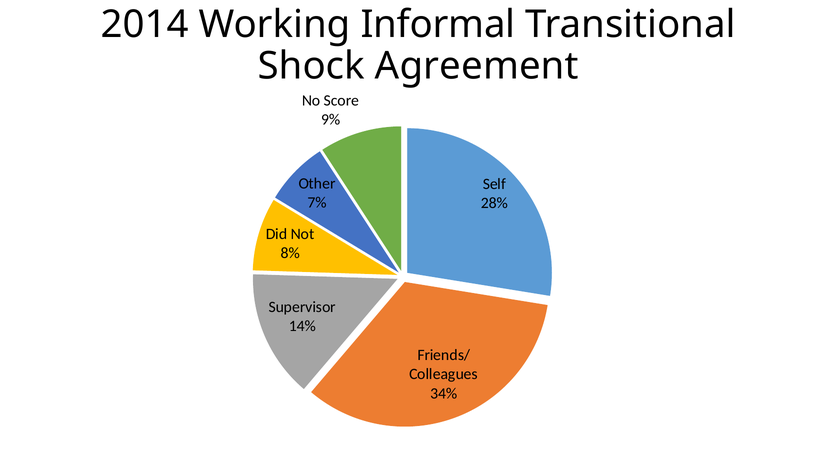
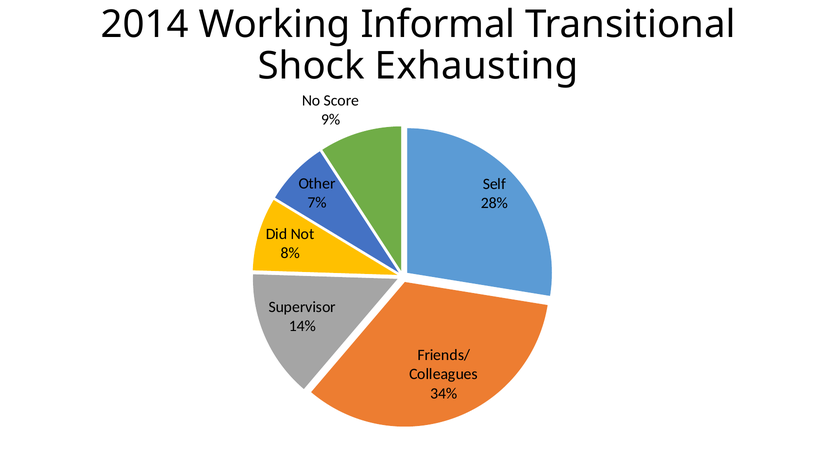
Agreement: Agreement -> Exhausting
